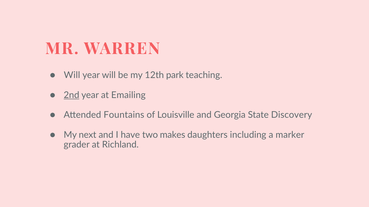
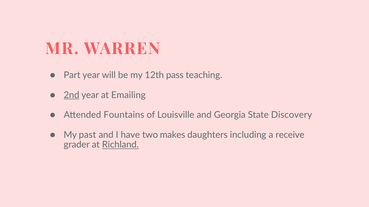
Will at (72, 75): Will -> Part
park: park -> pass
next: next -> past
marker: marker -> receive
Richland underline: none -> present
